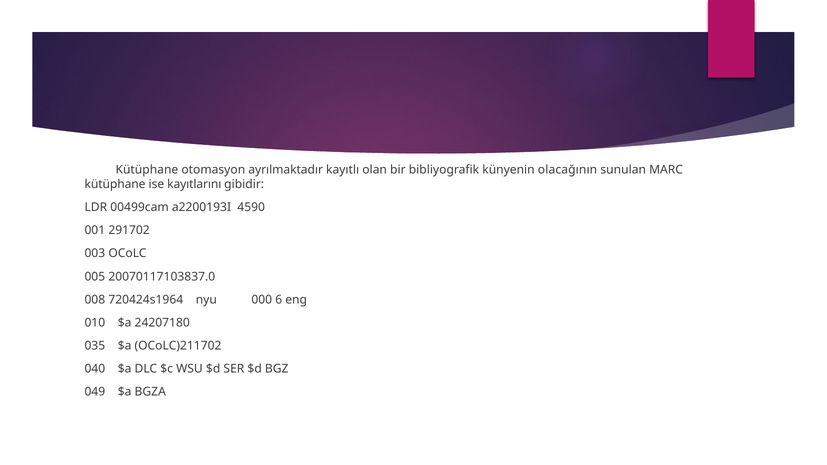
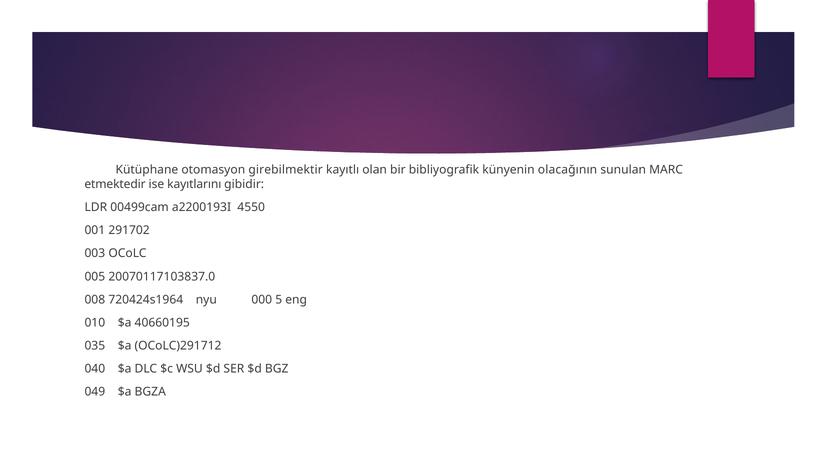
ayrılmaktadır: ayrılmaktadır -> girebilmektir
kütüphane at (115, 184): kütüphane -> etmektedir
4590: 4590 -> 4550
6: 6 -> 5
24207180: 24207180 -> 40660195
OCoLC)211702: OCoLC)211702 -> OCoLC)291712
